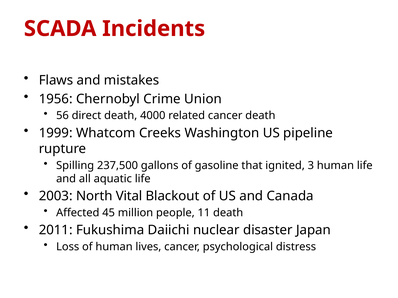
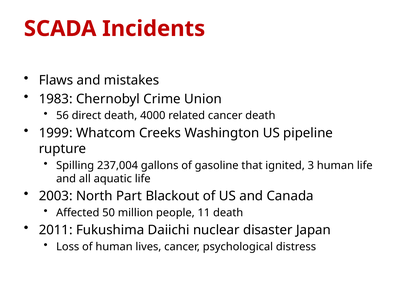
1956: 1956 -> 1983
237,500: 237,500 -> 237,004
Vital: Vital -> Part
45: 45 -> 50
